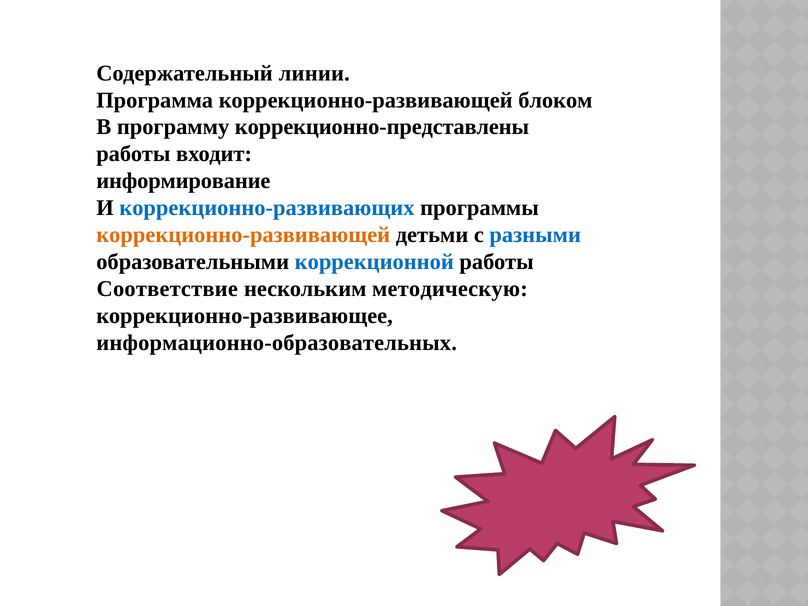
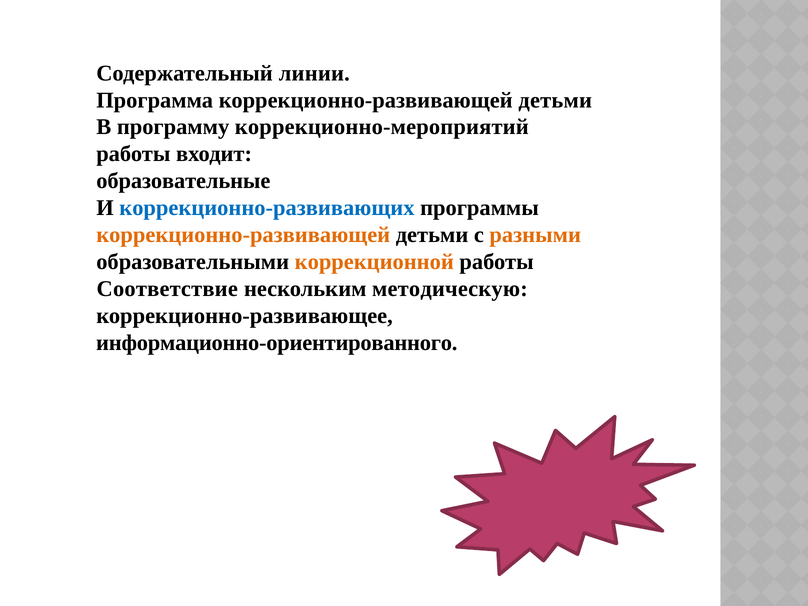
Программа коррекционно-развивающей блоком: блоком -> детьми
коррекционно-представлены: коррекционно-представлены -> коррекционно-мероприятий
информирование: информирование -> образовательные
разными colour: blue -> orange
коррекционной colour: blue -> orange
информационно-образовательных: информационно-образовательных -> информационно-ориентированного
